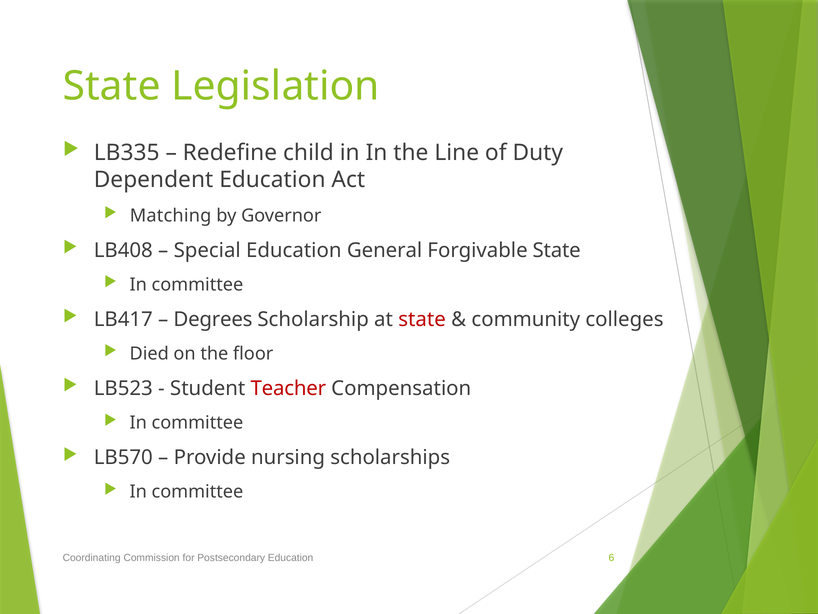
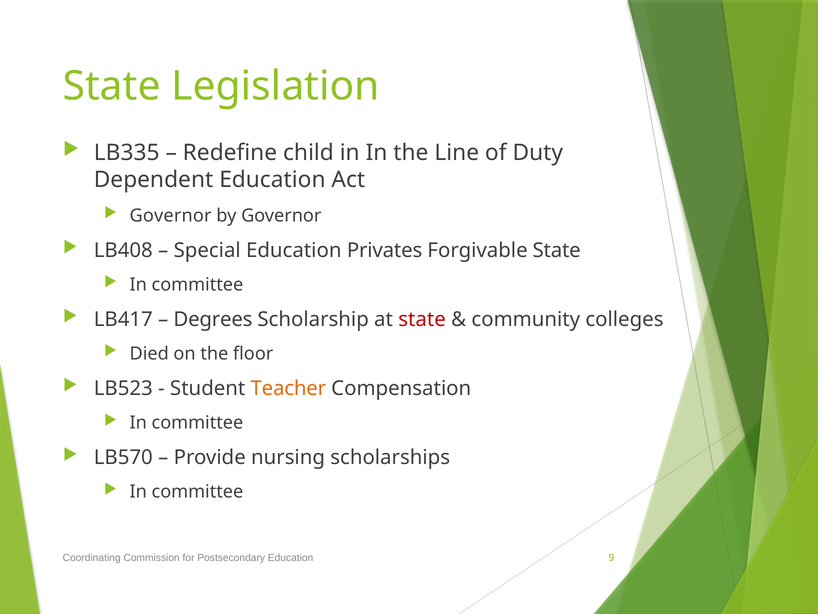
Matching at (171, 215): Matching -> Governor
General: General -> Privates
Teacher colour: red -> orange
6: 6 -> 9
